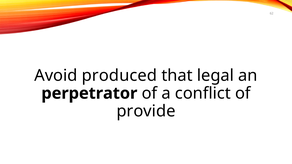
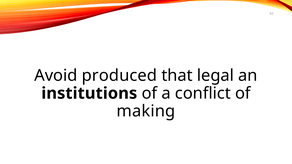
perpetrator: perpetrator -> institutions
provide: provide -> making
